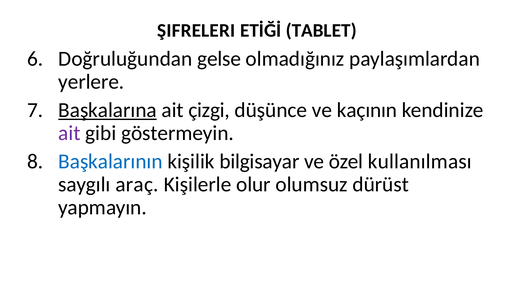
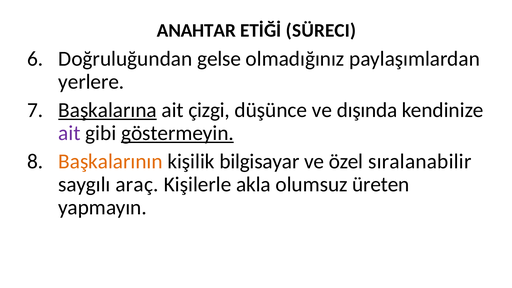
ŞIFRELERI: ŞIFRELERI -> ANAHTAR
TABLET: TABLET -> SÜRECI
kaçının: kaçının -> dışında
göstermeyin underline: none -> present
Başkalarının colour: blue -> orange
kullanılması: kullanılması -> sıralanabilir
olur: olur -> akla
dürüst: dürüst -> üreten
